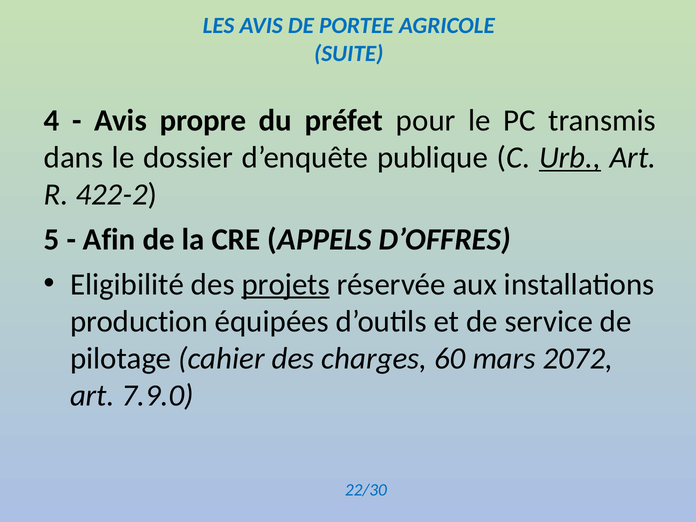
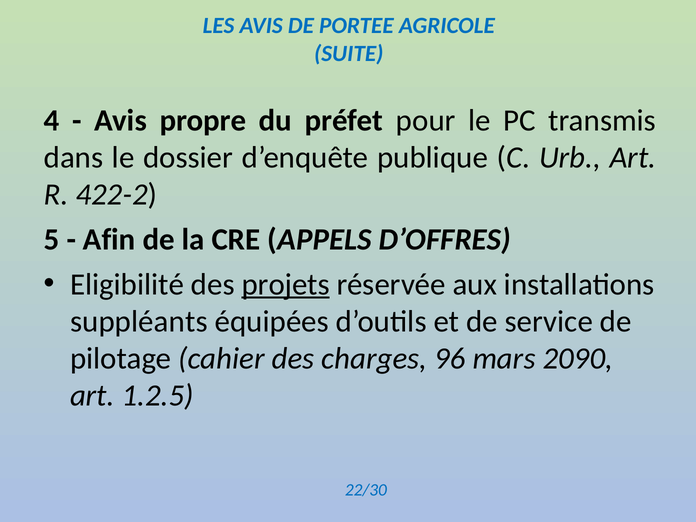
Urb underline: present -> none
production: production -> suppléants
60: 60 -> 96
2072: 2072 -> 2090
7.9.0: 7.9.0 -> 1.2.5
